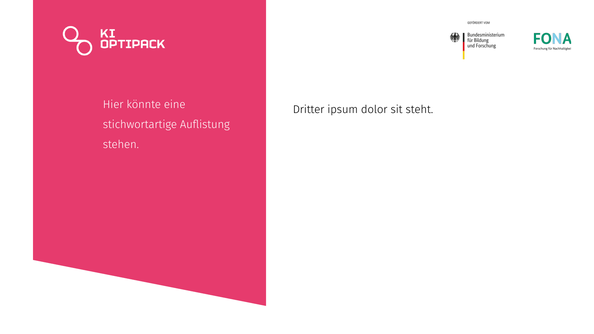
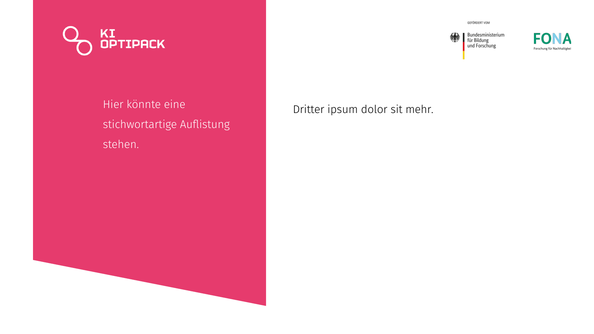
steht: steht -> mehr
